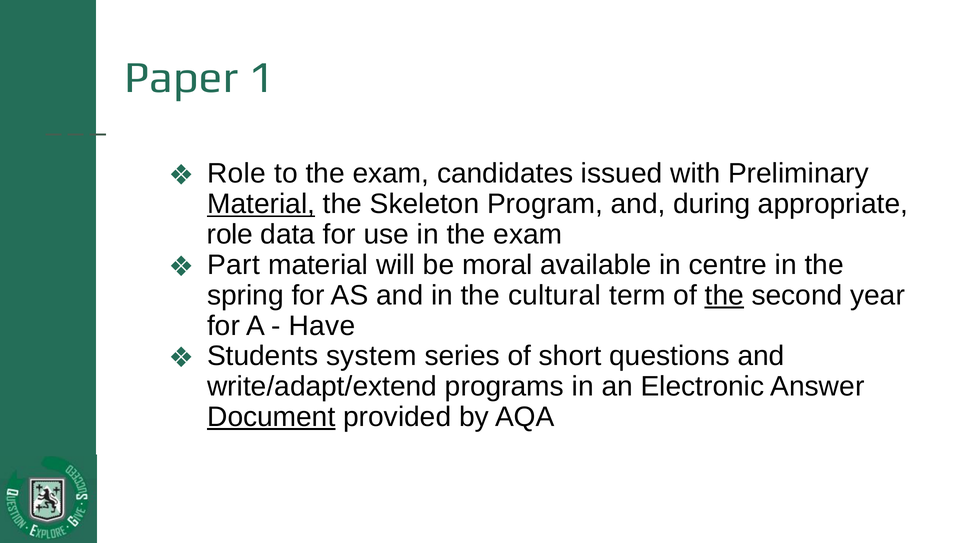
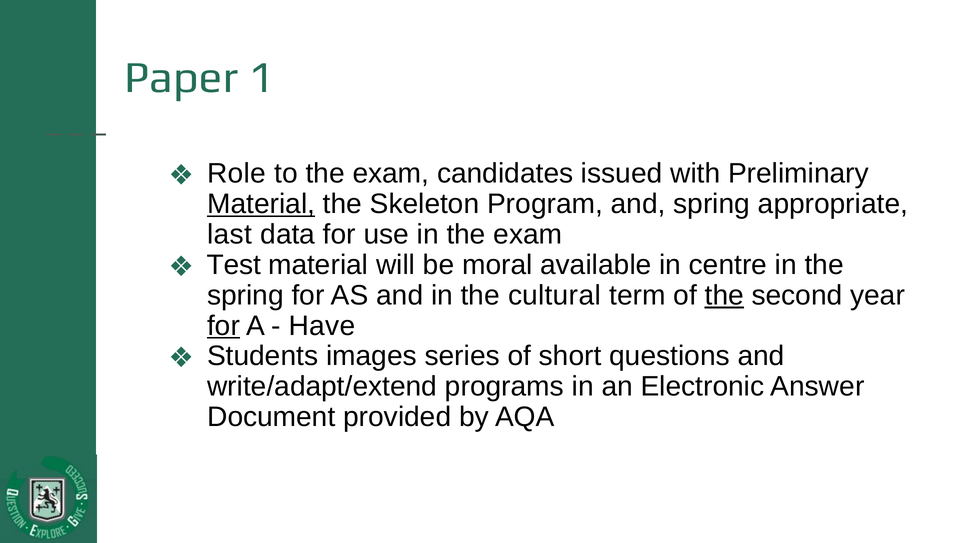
and during: during -> spring
role at (230, 235): role -> last
Part: Part -> Test
for at (224, 326) underline: none -> present
system: system -> images
Document underline: present -> none
